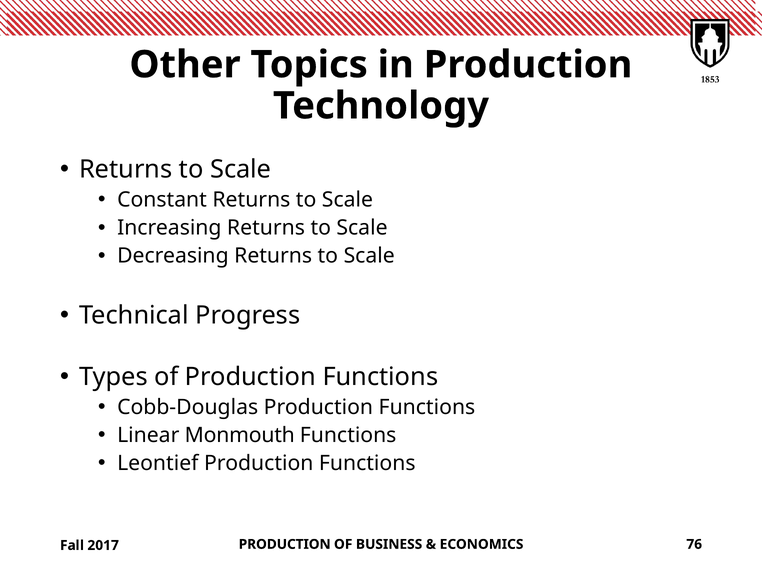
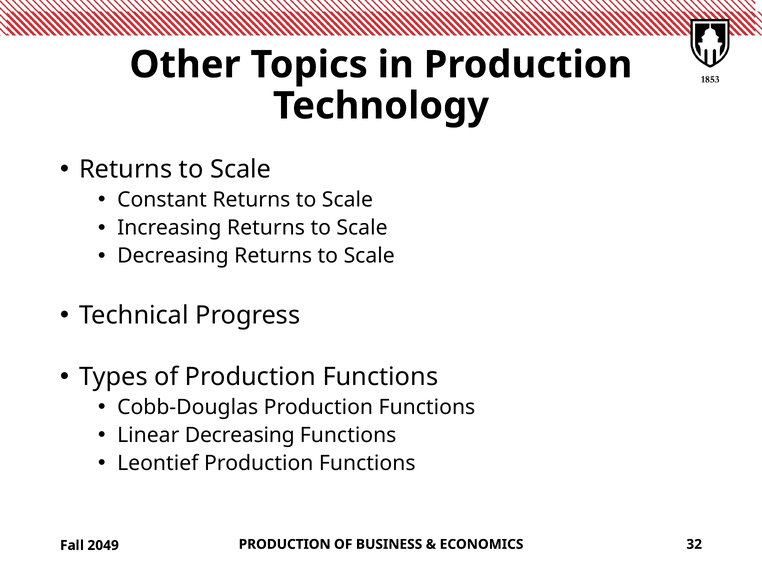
Linear Monmouth: Monmouth -> Decreasing
76: 76 -> 32
2017: 2017 -> 2049
